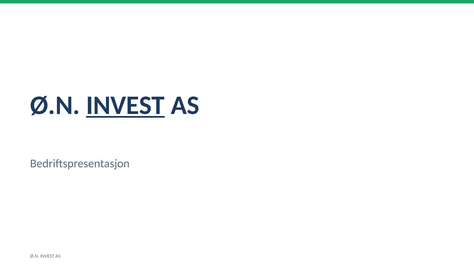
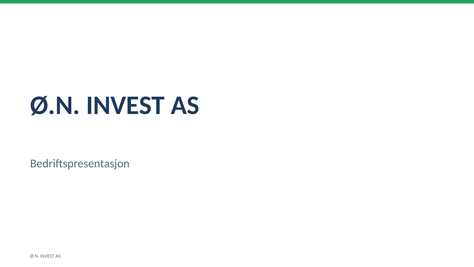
INVEST at (125, 105) underline: present -> none
